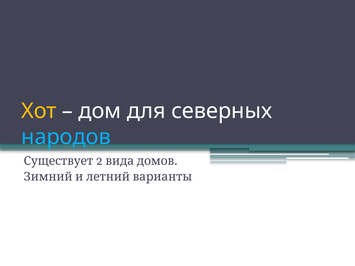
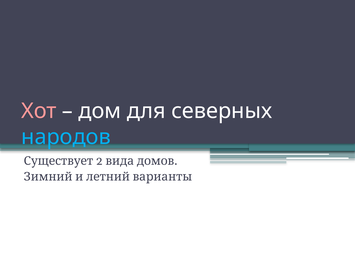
Хот colour: yellow -> pink
